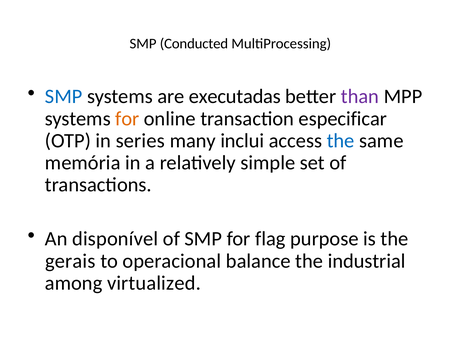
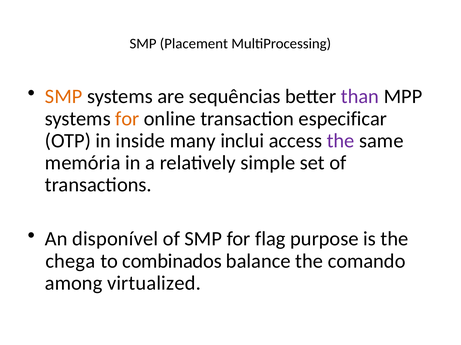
Conducted: Conducted -> Placement
SMP at (64, 97) colour: blue -> orange
executadas: executadas -> sequências
series: series -> inside
the at (341, 141) colour: blue -> purple
gerais: gerais -> chega
operacional: operacional -> combinados
industrial: industrial -> comando
